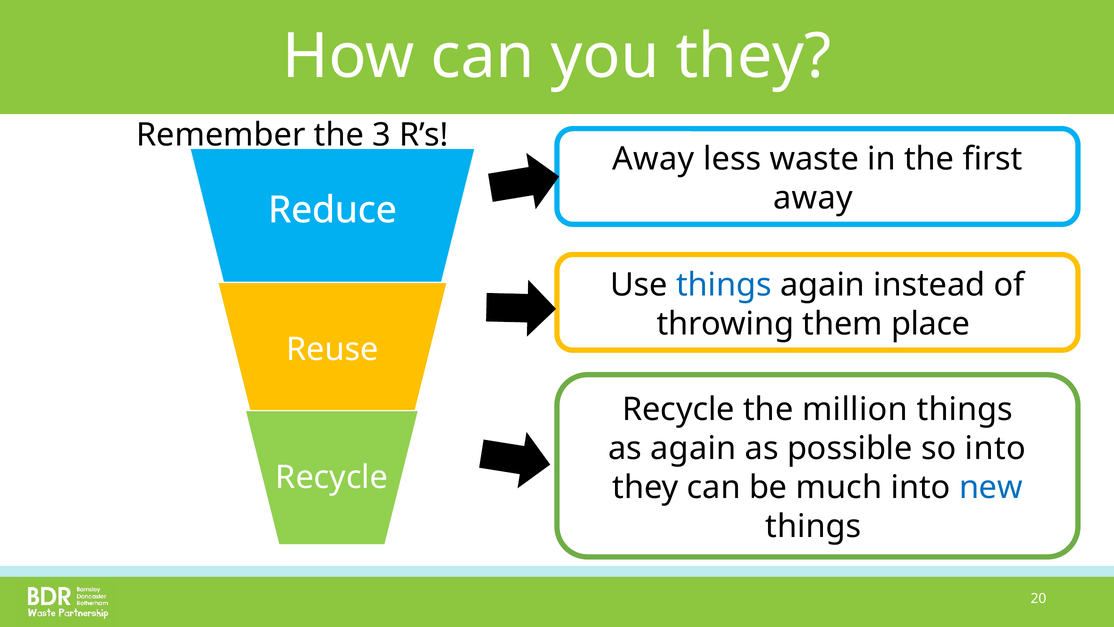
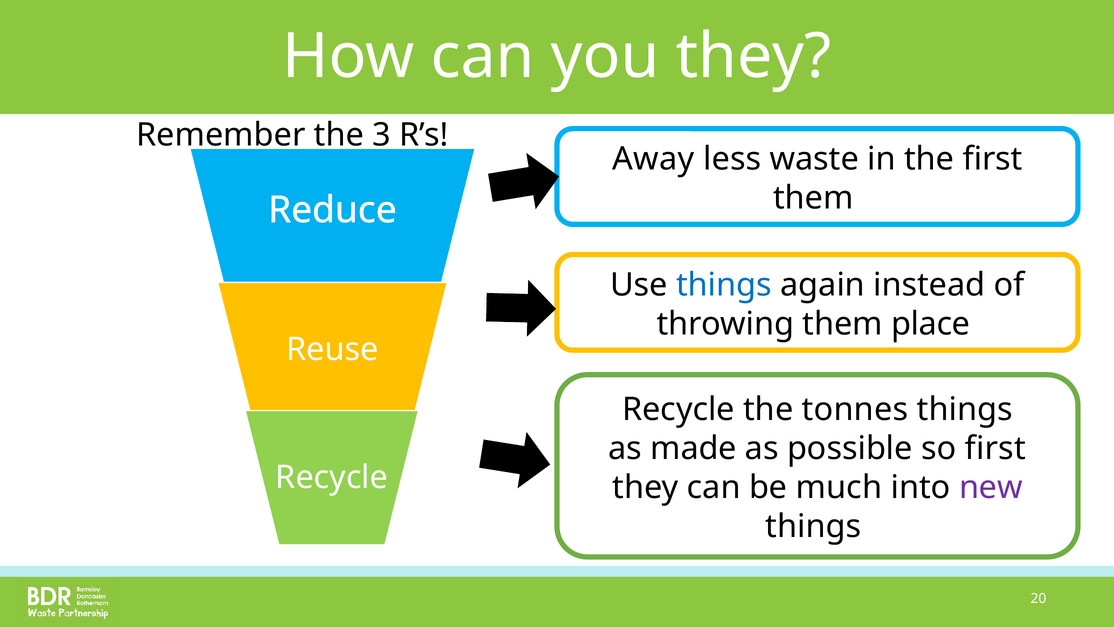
away at (813, 198): away -> them
million: million -> tonnes
as again: again -> made
so into: into -> first
new colour: blue -> purple
